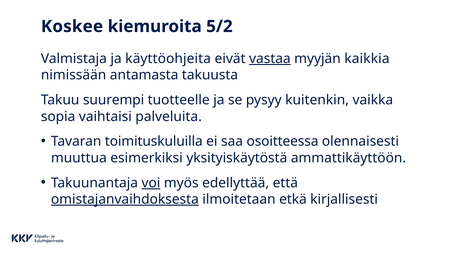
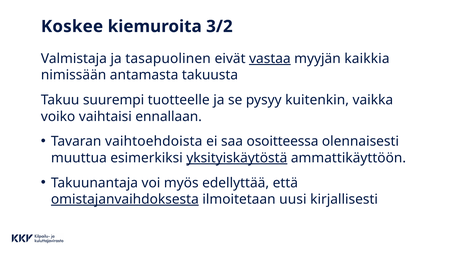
5/2: 5/2 -> 3/2
käyttöohjeita: käyttöohjeita -> tasapuolinen
sopia: sopia -> voiko
palveluita: palveluita -> ennallaan
toimituskuluilla: toimituskuluilla -> vaihtoehdoista
yksityiskäytöstä underline: none -> present
voi underline: present -> none
etkä: etkä -> uusi
